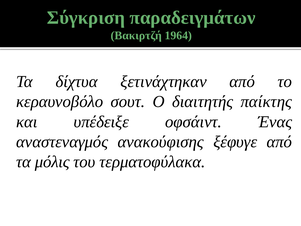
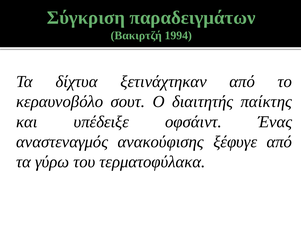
1964: 1964 -> 1994
μόλις: μόλις -> γύρω
